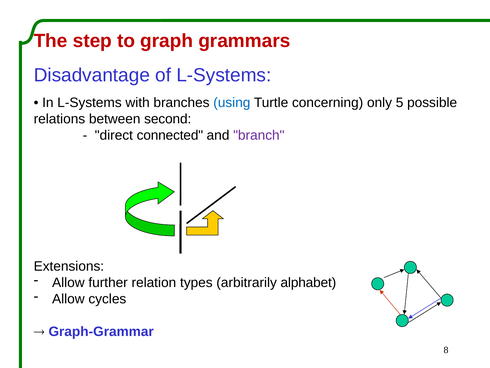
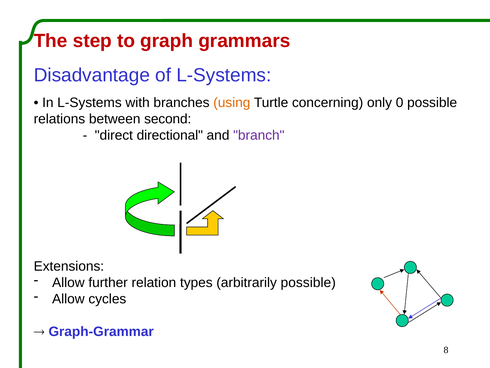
using colour: blue -> orange
5: 5 -> 0
connected: connected -> directional
arbitrarily alphabet: alphabet -> possible
